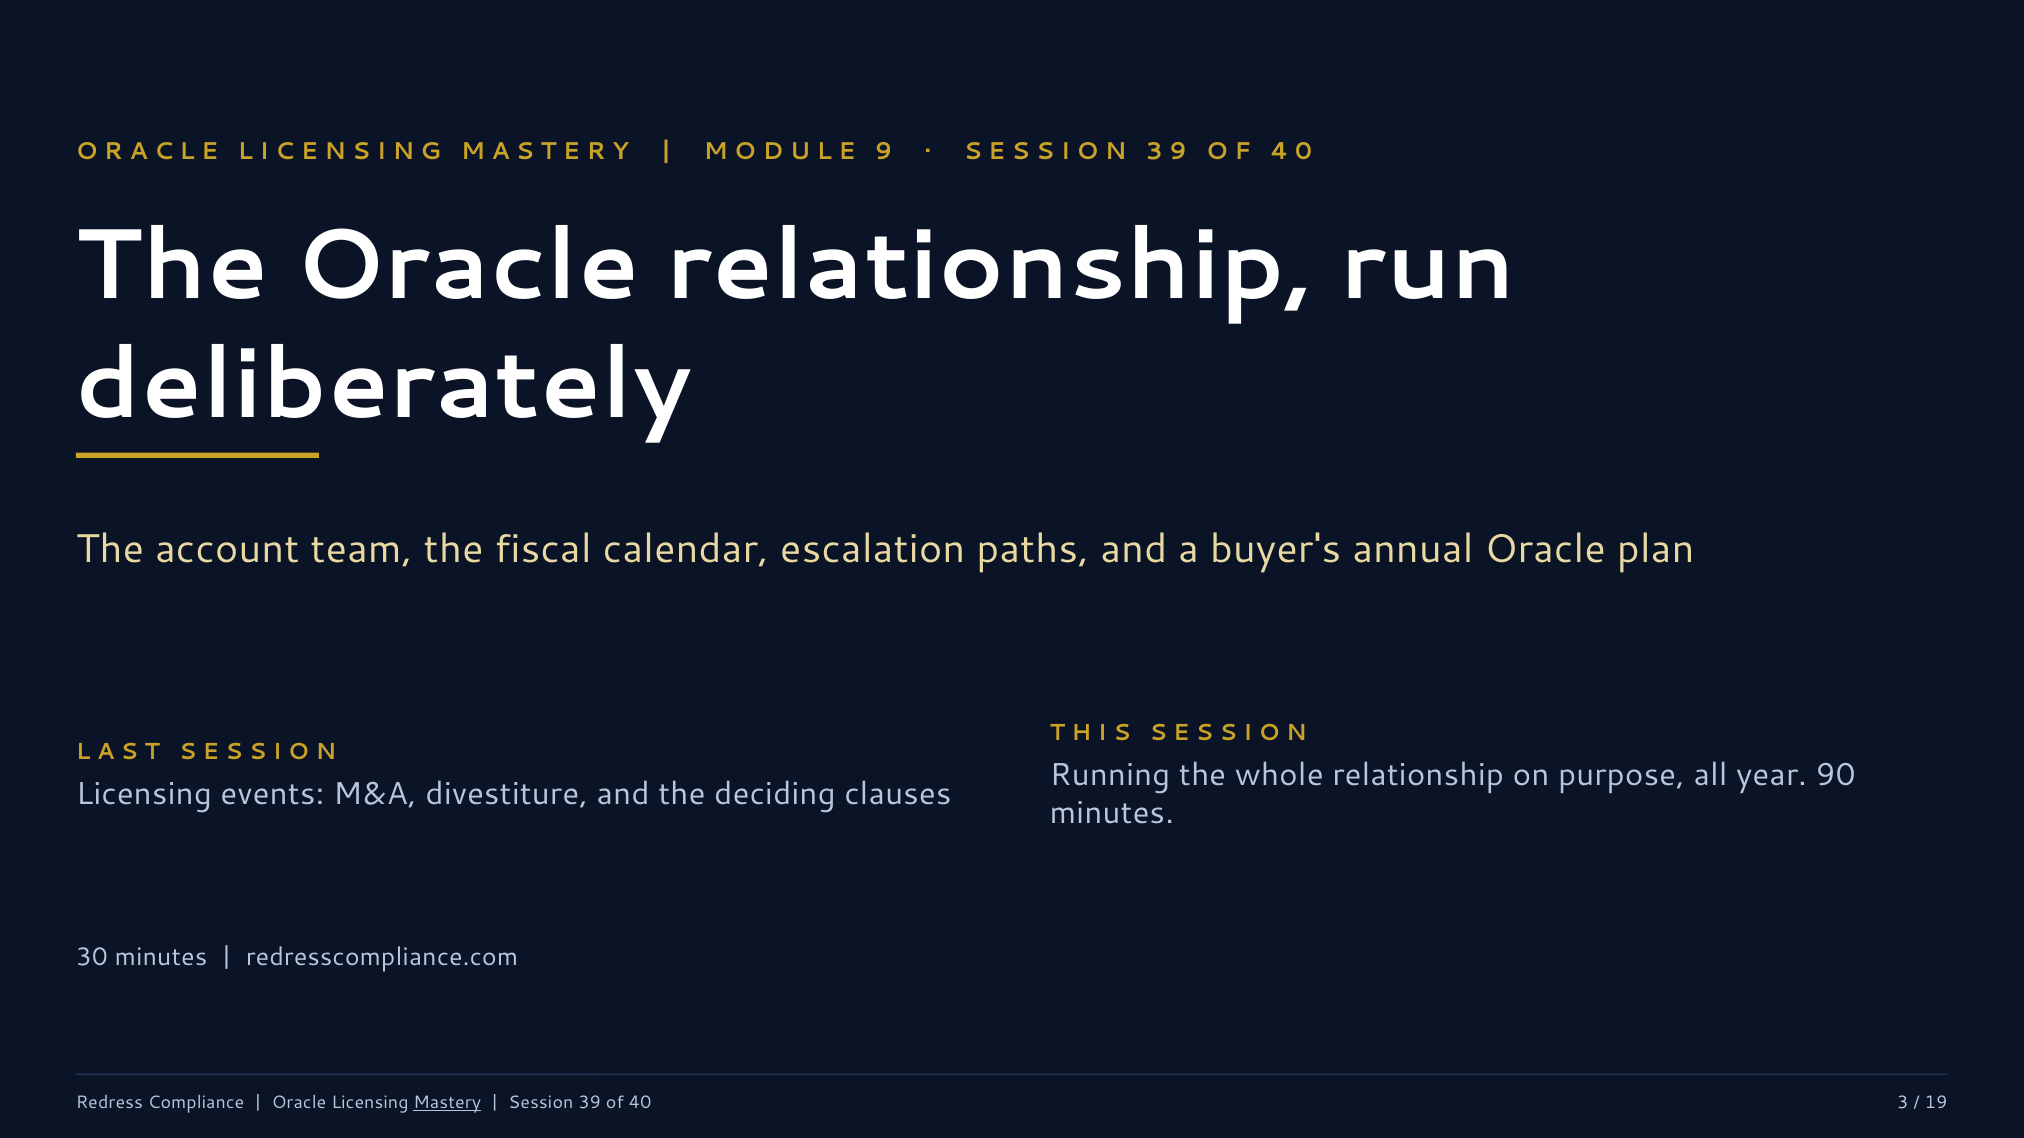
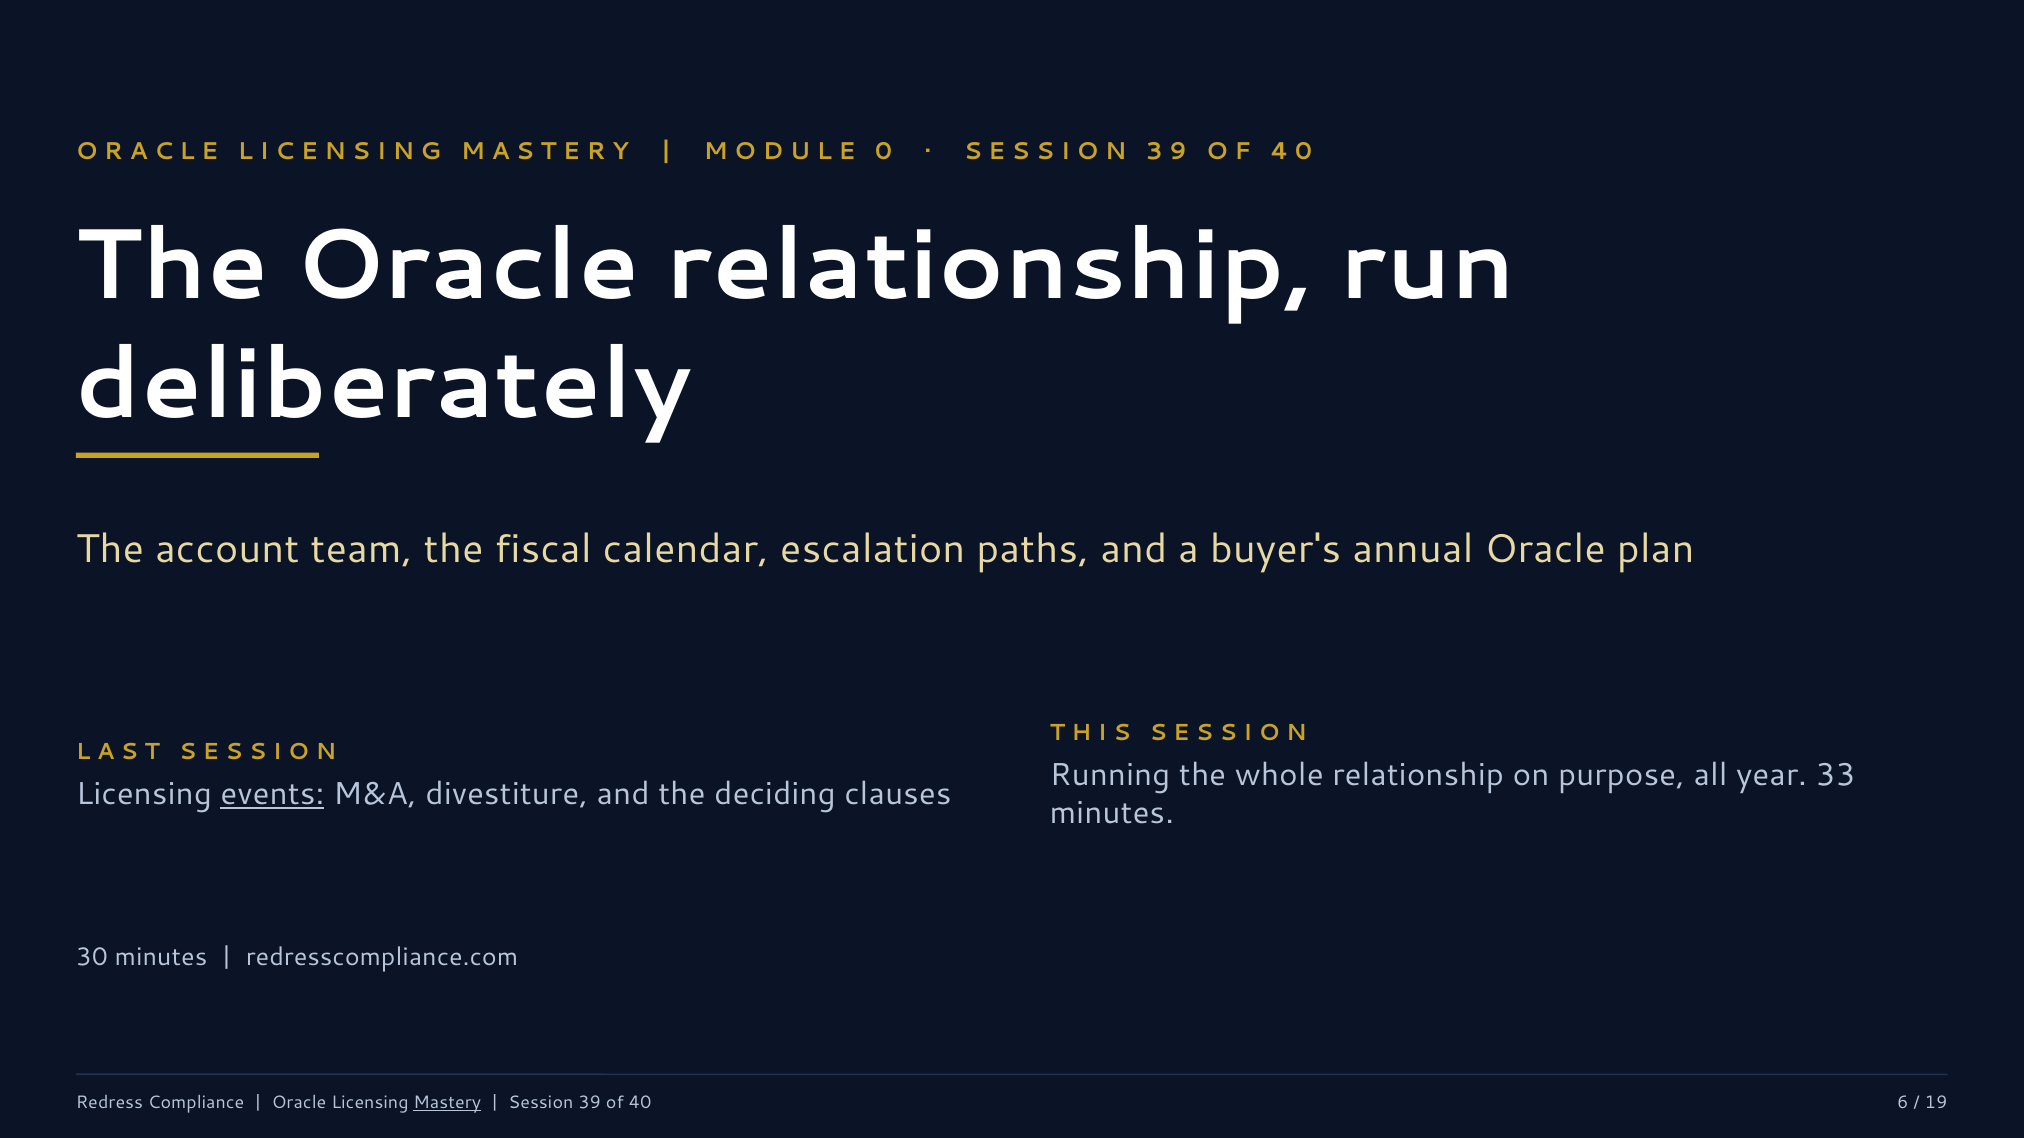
9 at (884, 152): 9 -> 0
90: 90 -> 33
events underline: none -> present
40 3: 3 -> 6
